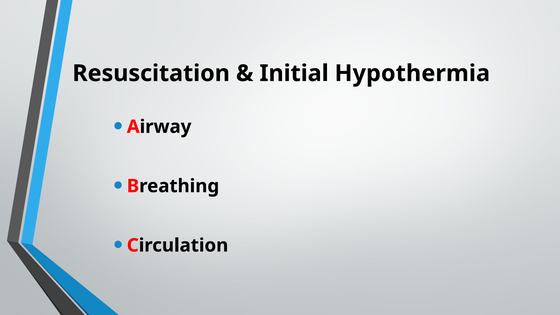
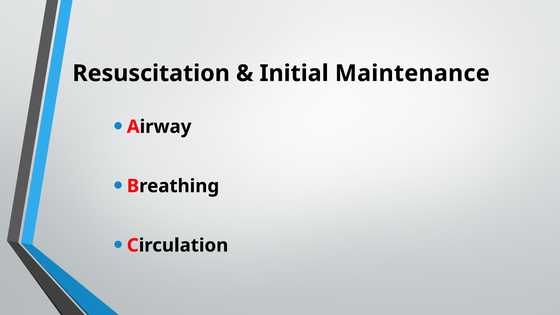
Hypothermia: Hypothermia -> Maintenance
